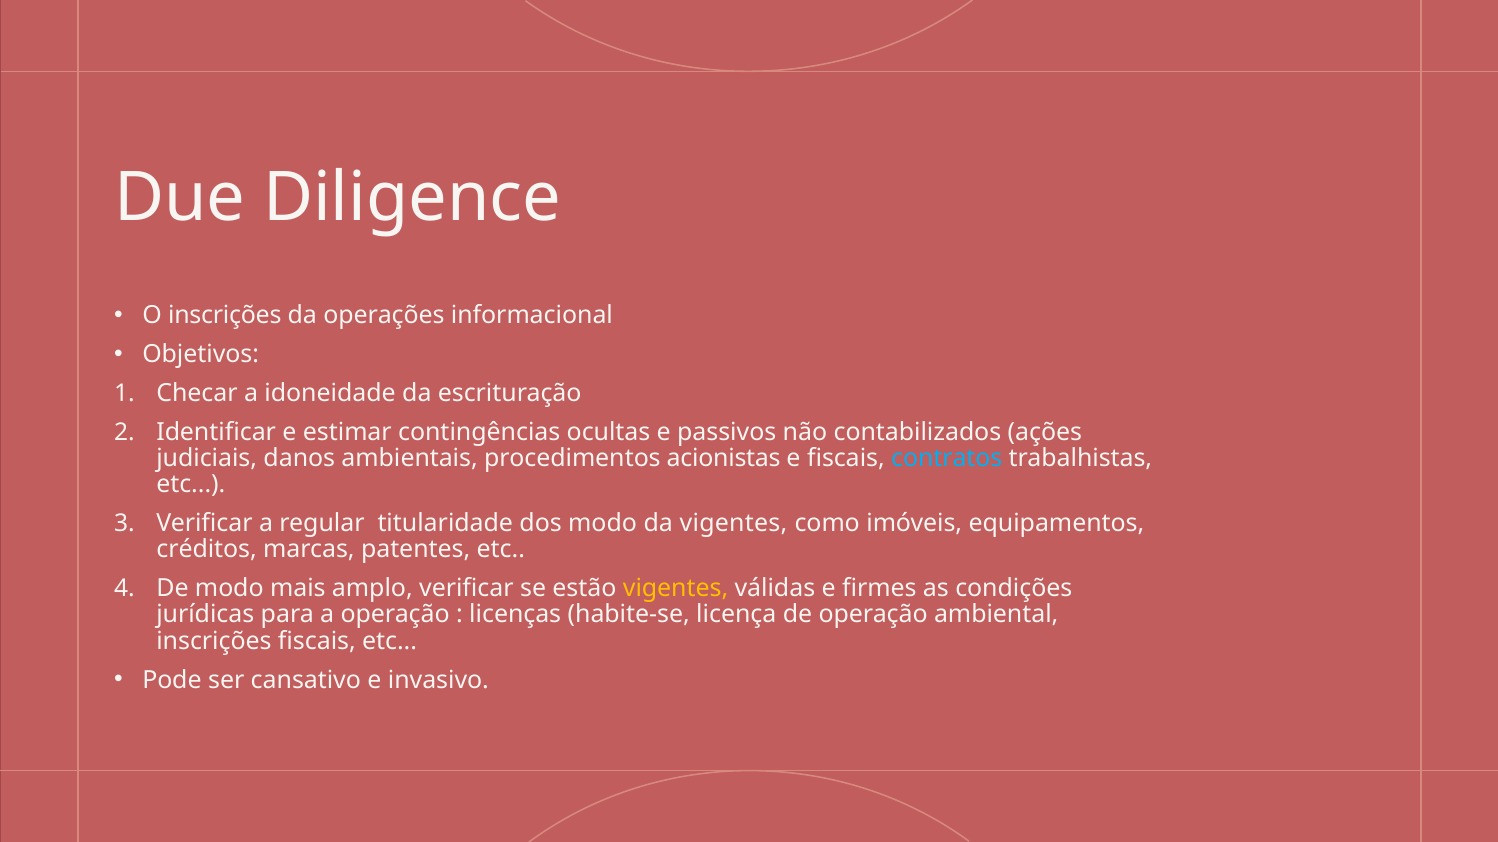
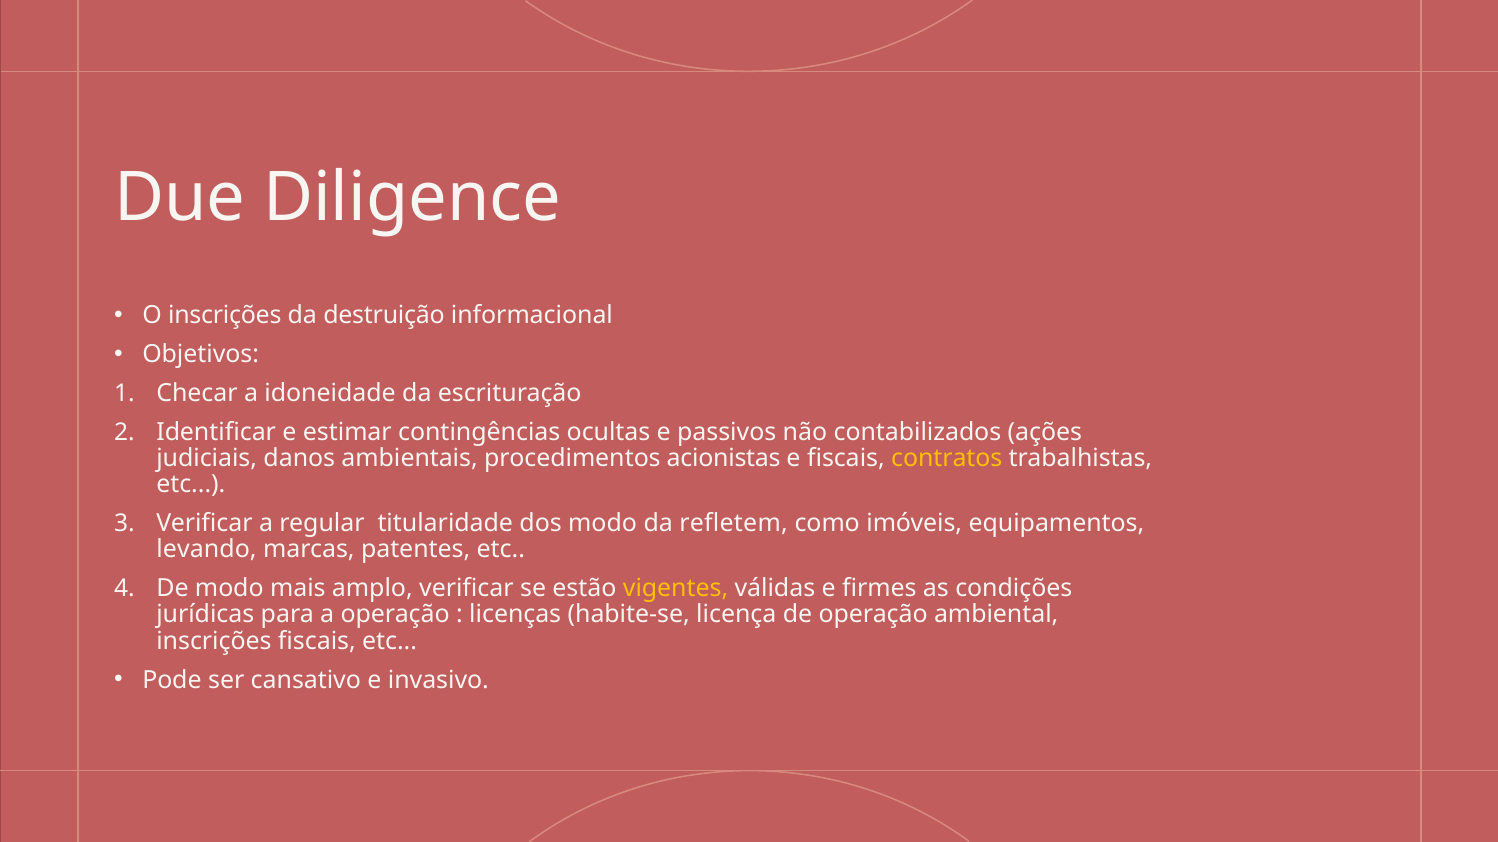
operações: operações -> destruição
contratos colour: light blue -> yellow
da vigentes: vigentes -> refletem
créditos: créditos -> levando
